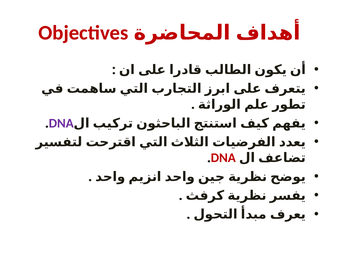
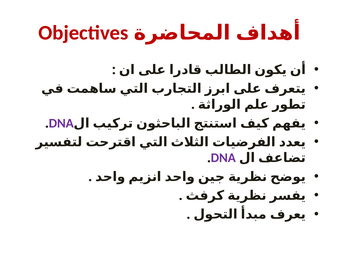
DNA at (223, 158) colour: red -> purple
